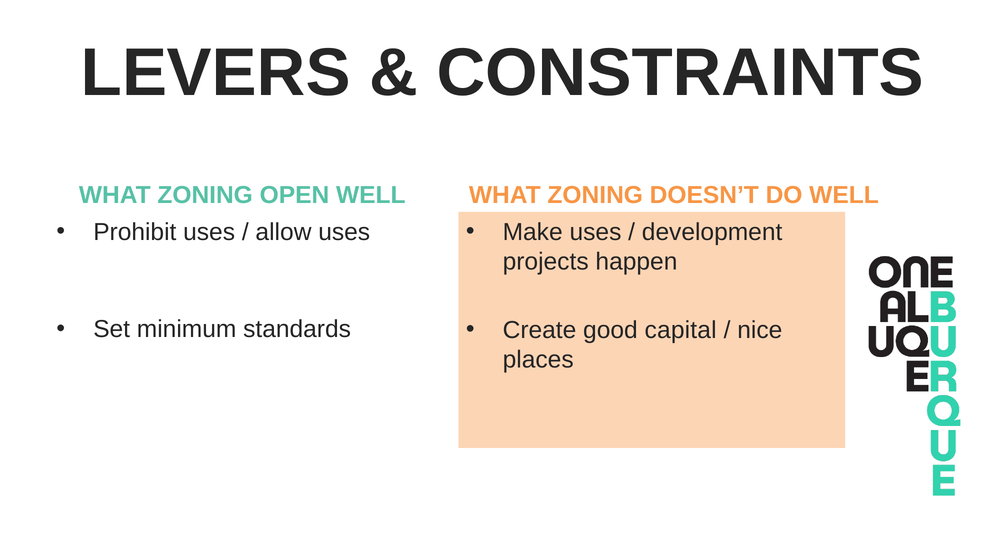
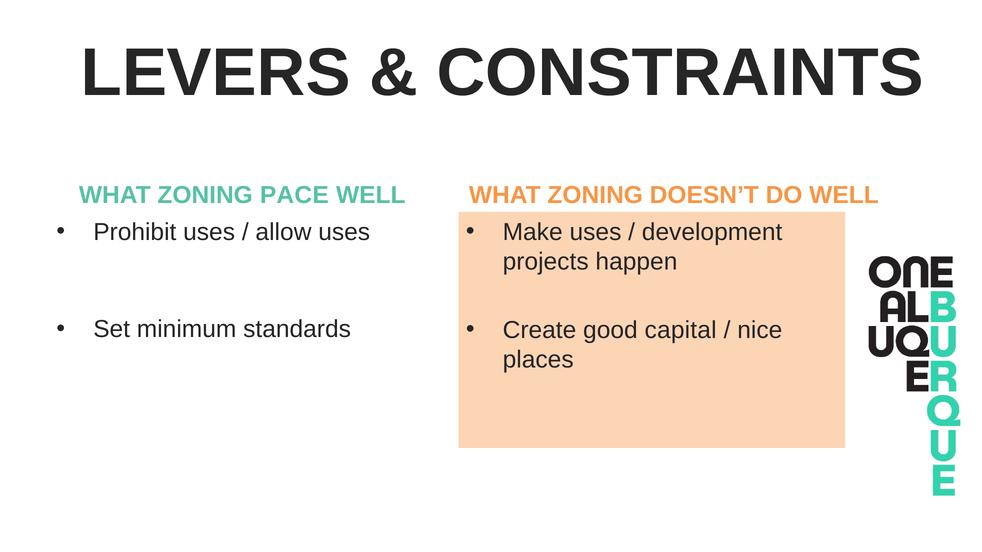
OPEN: OPEN -> PACE
